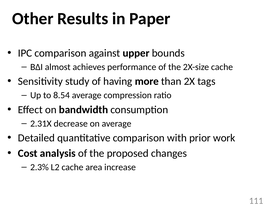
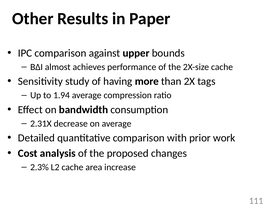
8.54: 8.54 -> 1.94
